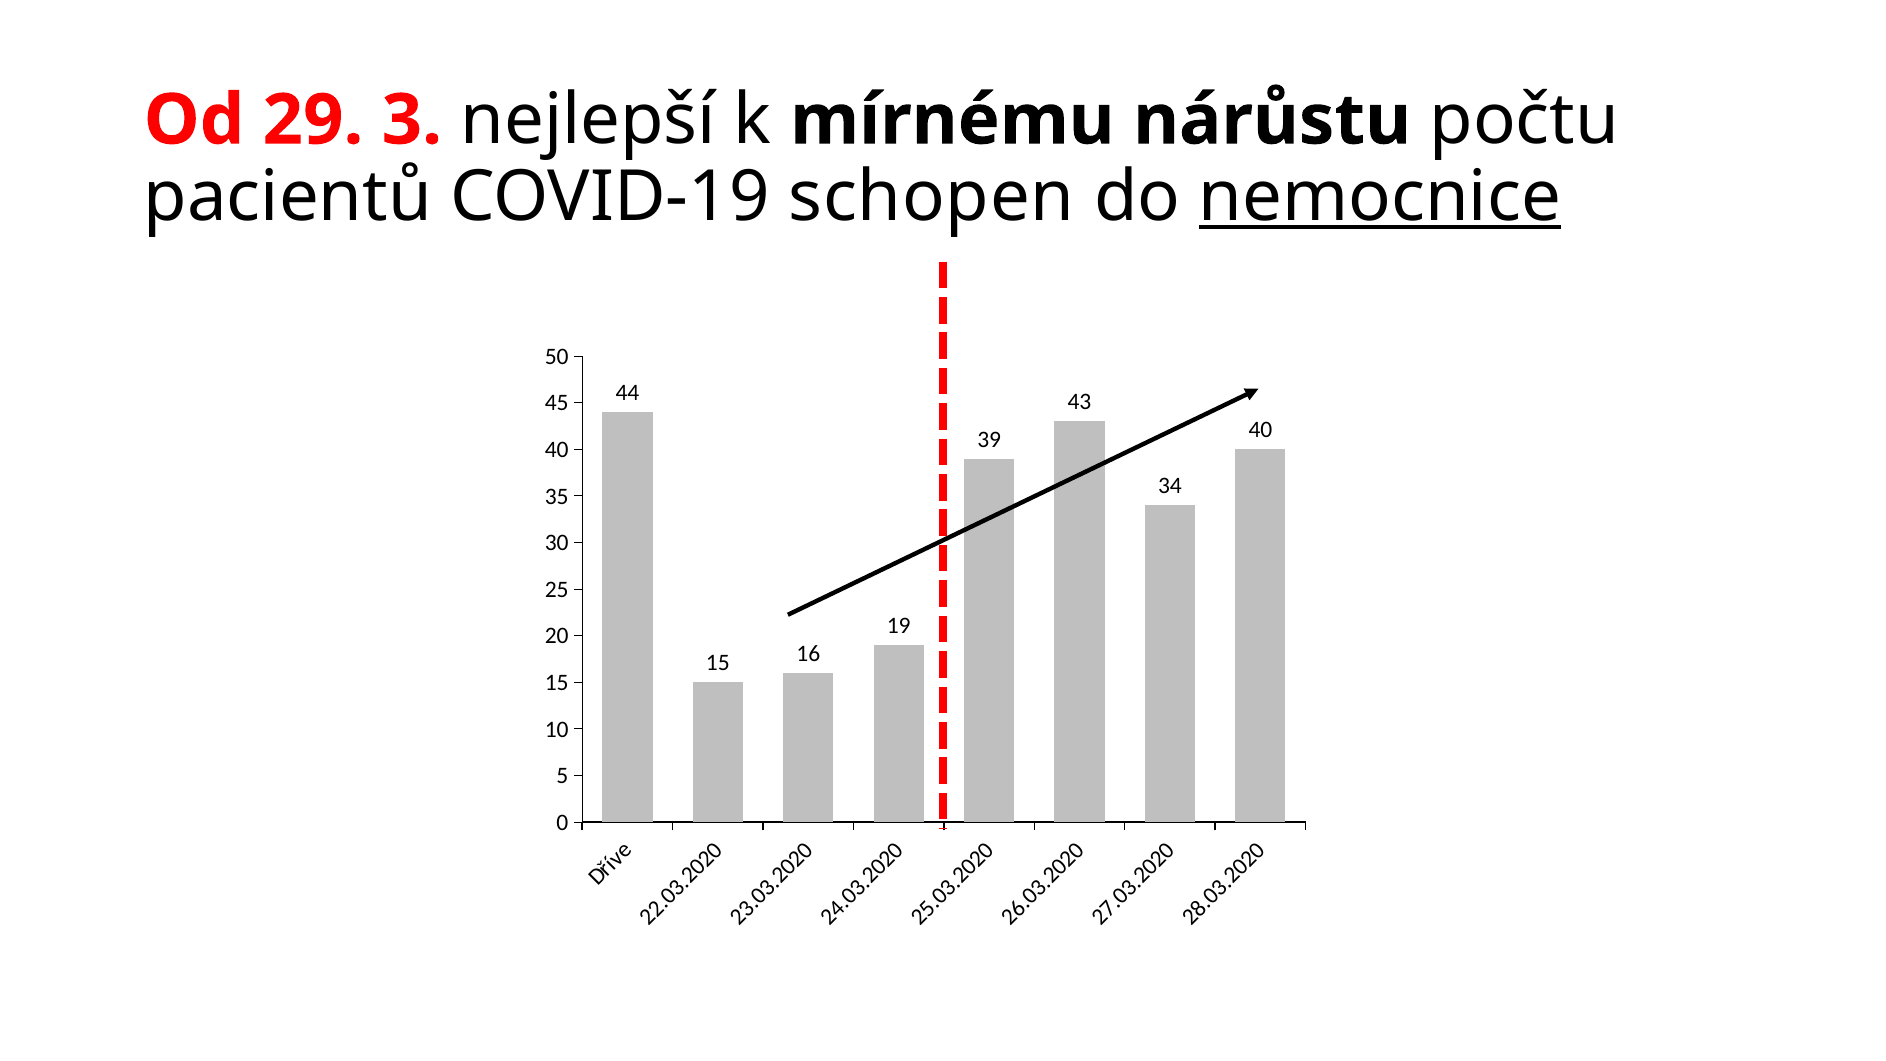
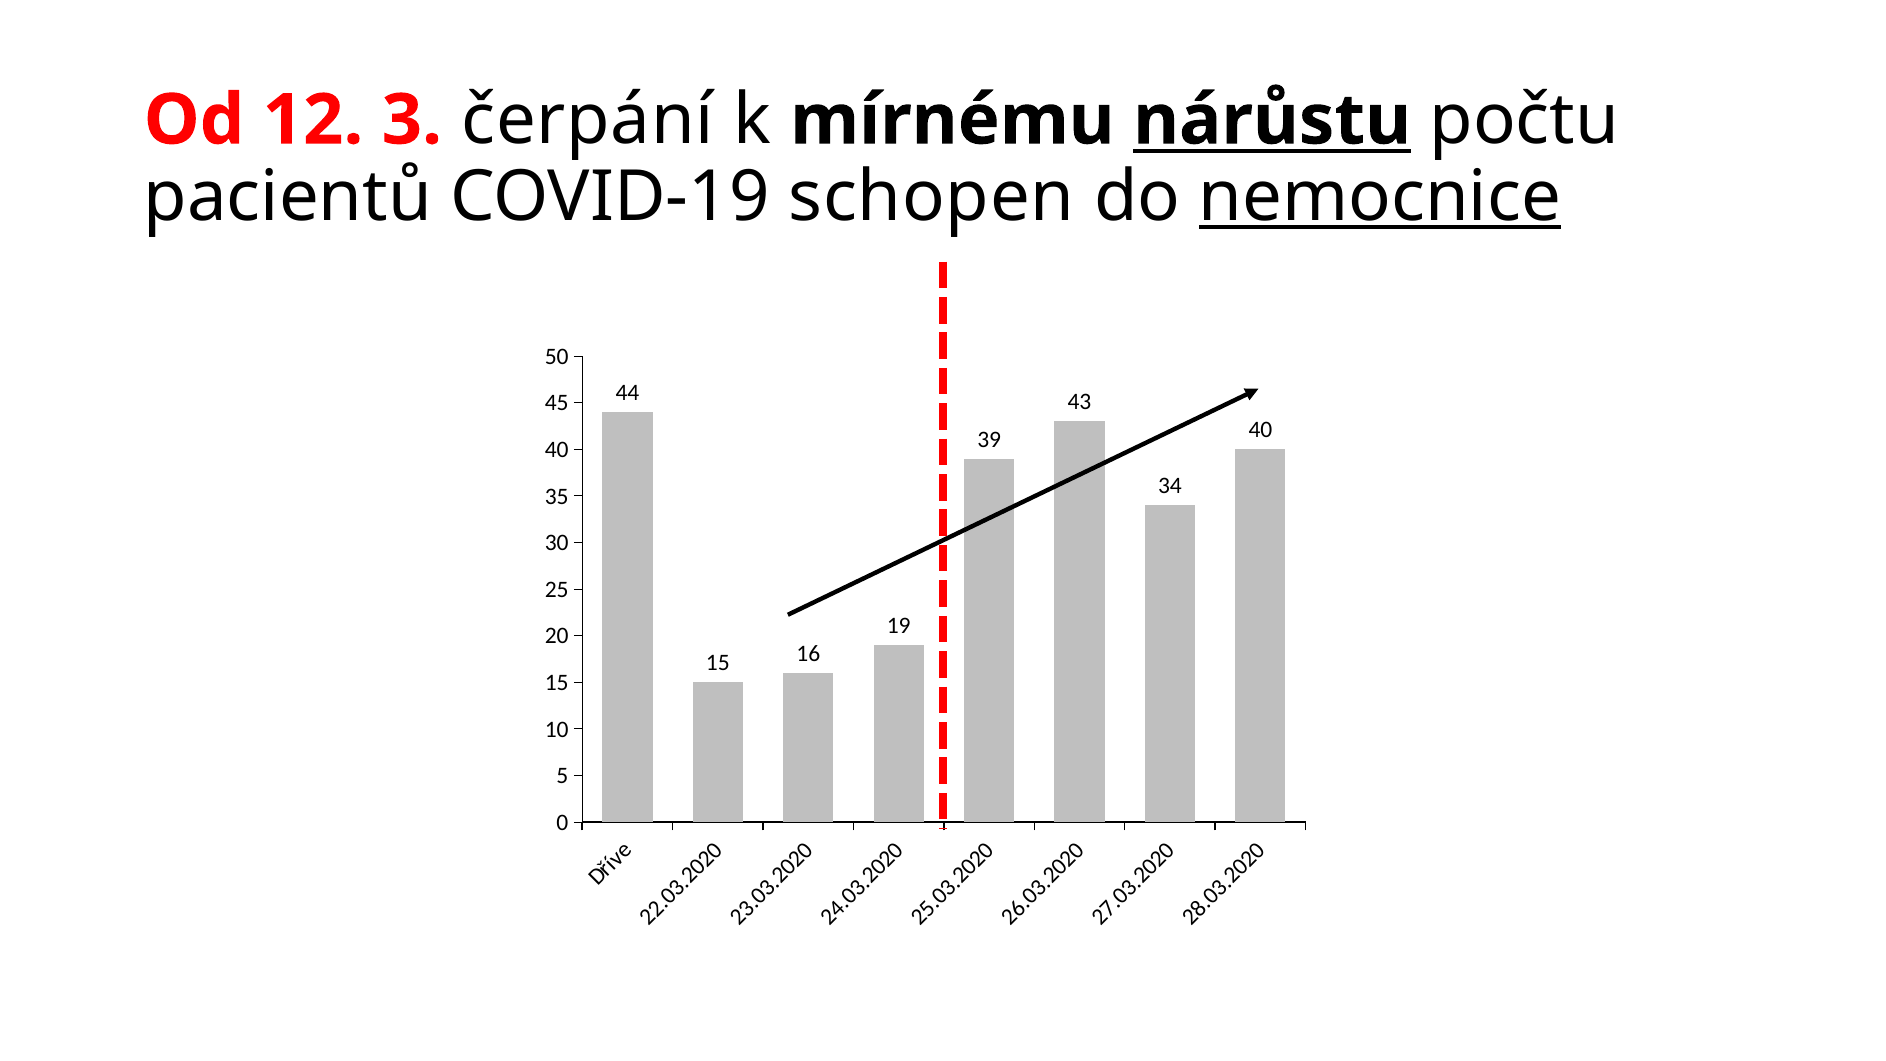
29: 29 -> 12
nejlepší: nejlepší -> čerpání
nárůstu underline: none -> present
